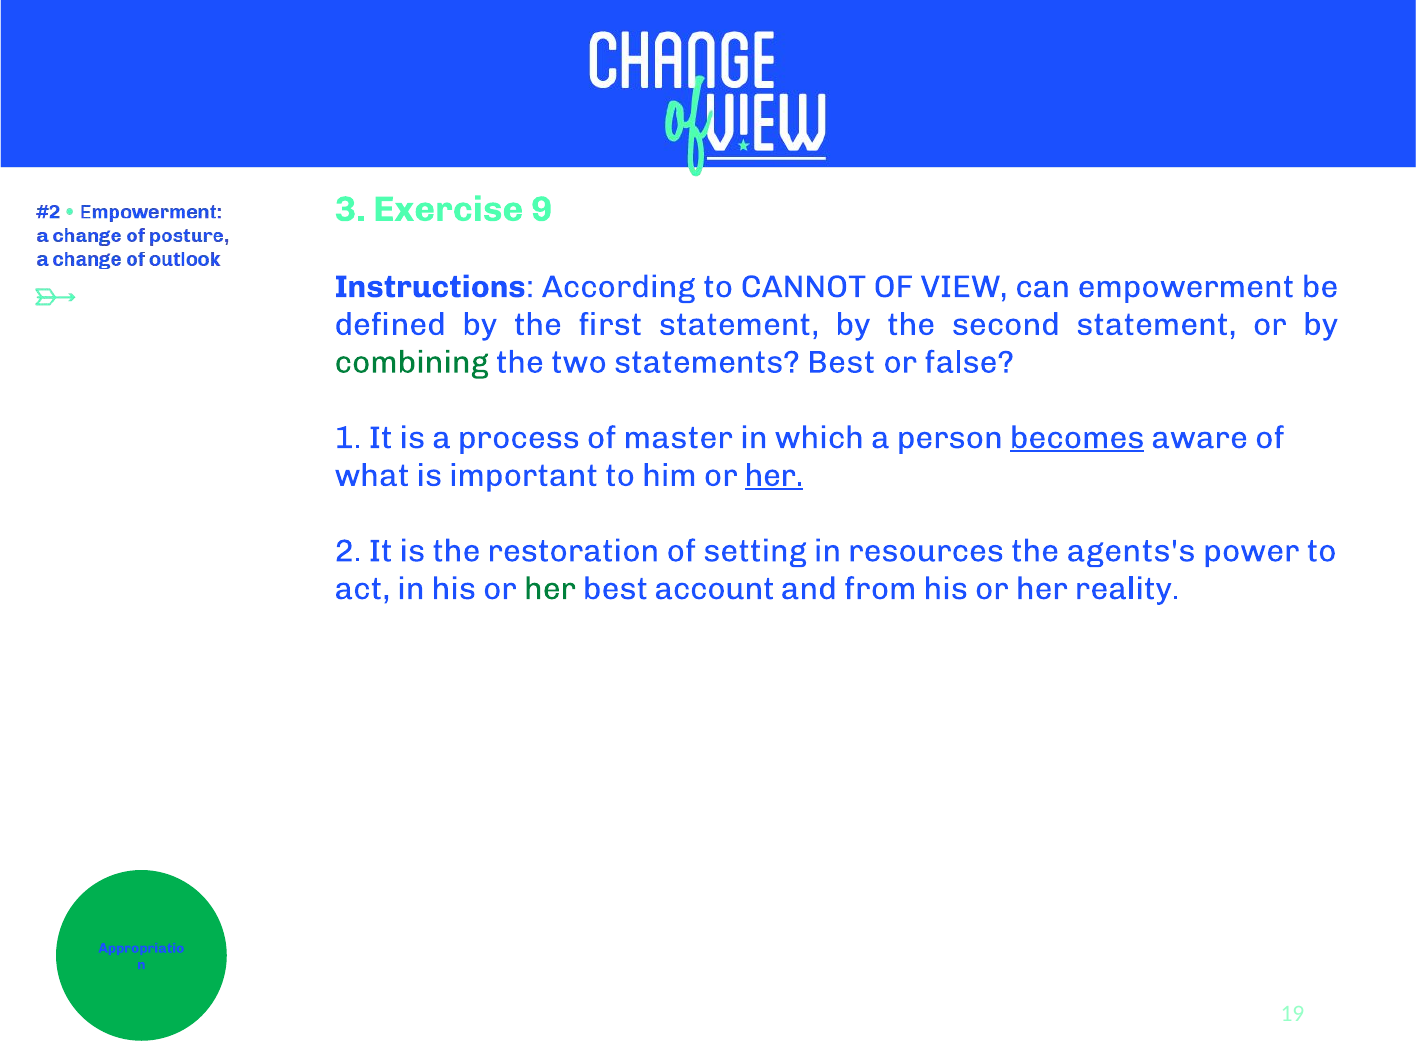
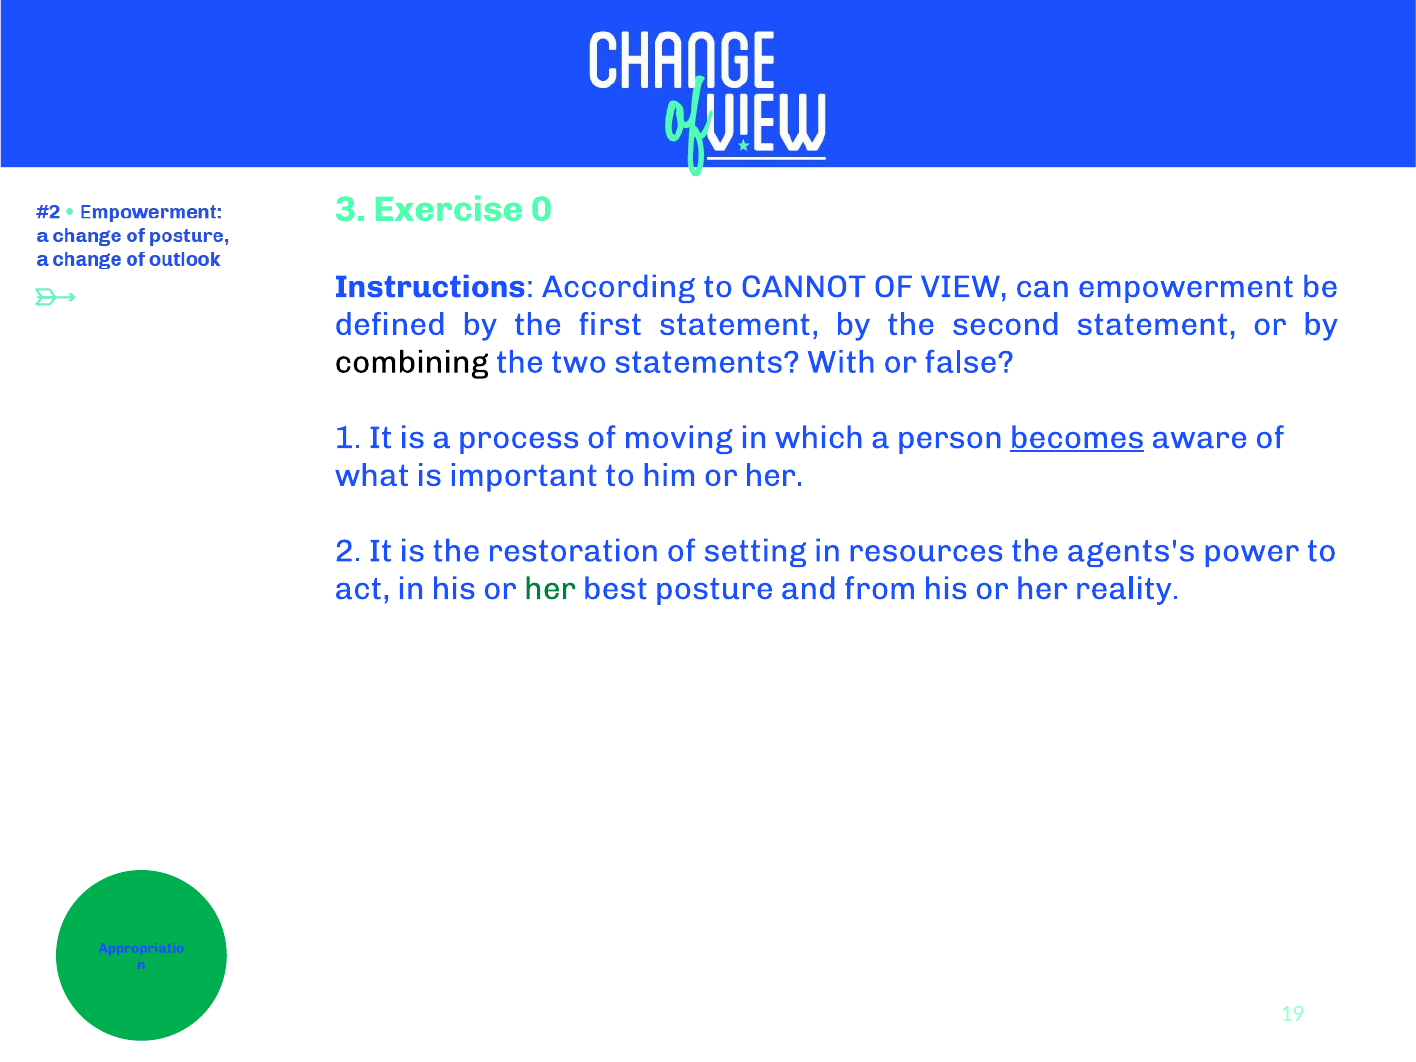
9: 9 -> 0
combining colour: green -> black
statements Best: Best -> With
master: master -> moving
her at (774, 475) underline: present -> none
account: account -> posture
